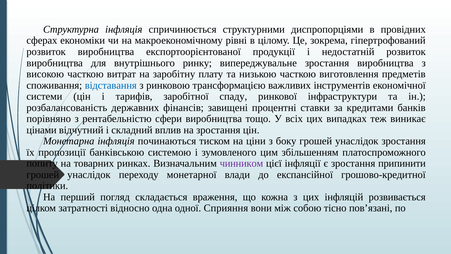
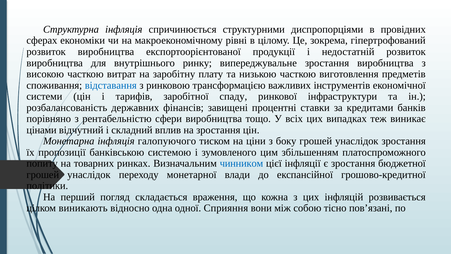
починаються: починаються -> галопуючого
чинником colour: purple -> blue
припинити: припинити -> бюджетної
затратності: затратності -> виникають
